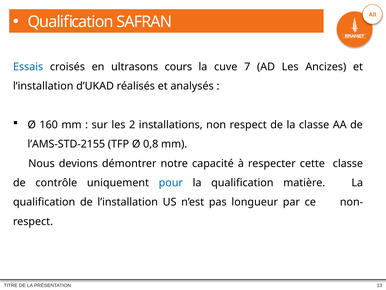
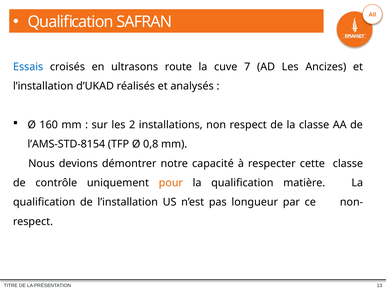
cours: cours -> route
l’AMS-STD-2155: l’AMS-STD-2155 -> l’AMS-STD-8154
pour colour: blue -> orange
